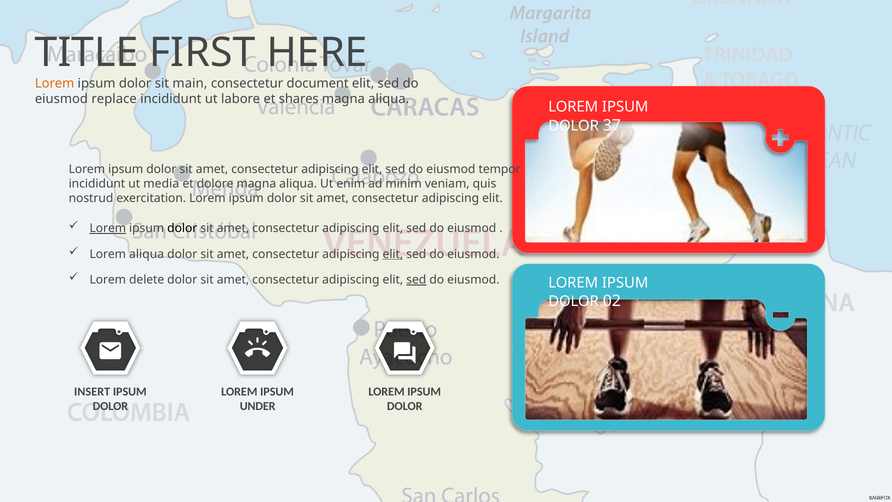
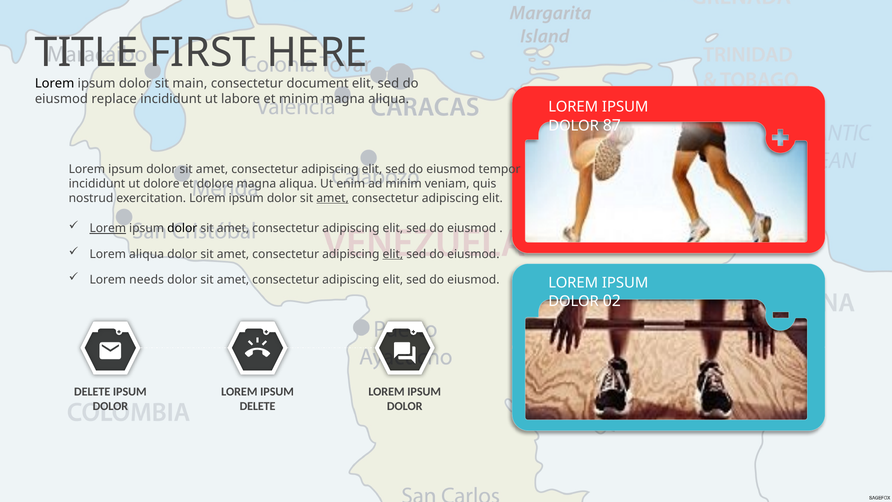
Lorem at (55, 83) colour: orange -> black
et shares: shares -> minim
37: 37 -> 87
ut media: media -> dolore
amet at (333, 198) underline: none -> present
delete: delete -> needs
sed at (416, 280) underline: present -> none
INSERT at (92, 392): INSERT -> DELETE
UNDER at (258, 406): UNDER -> DELETE
